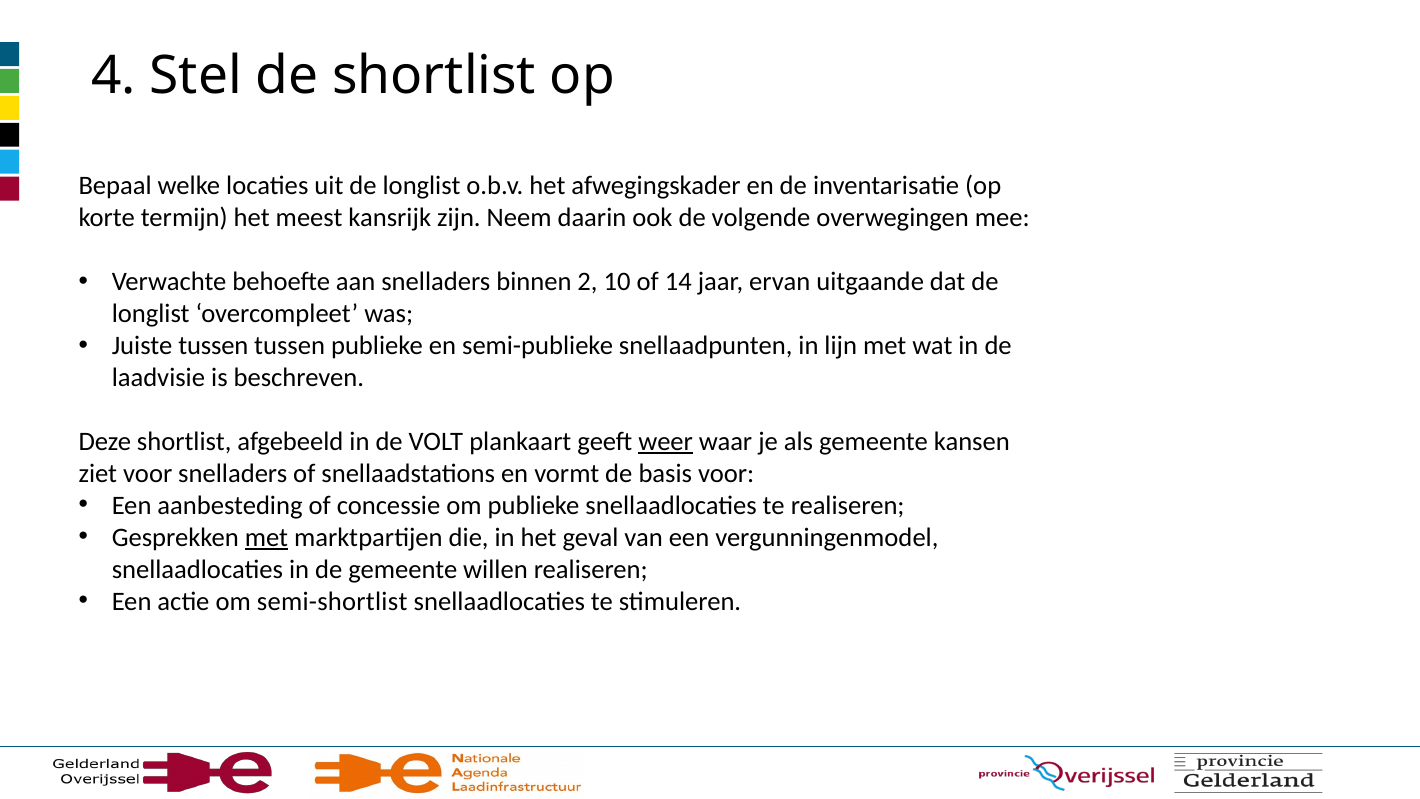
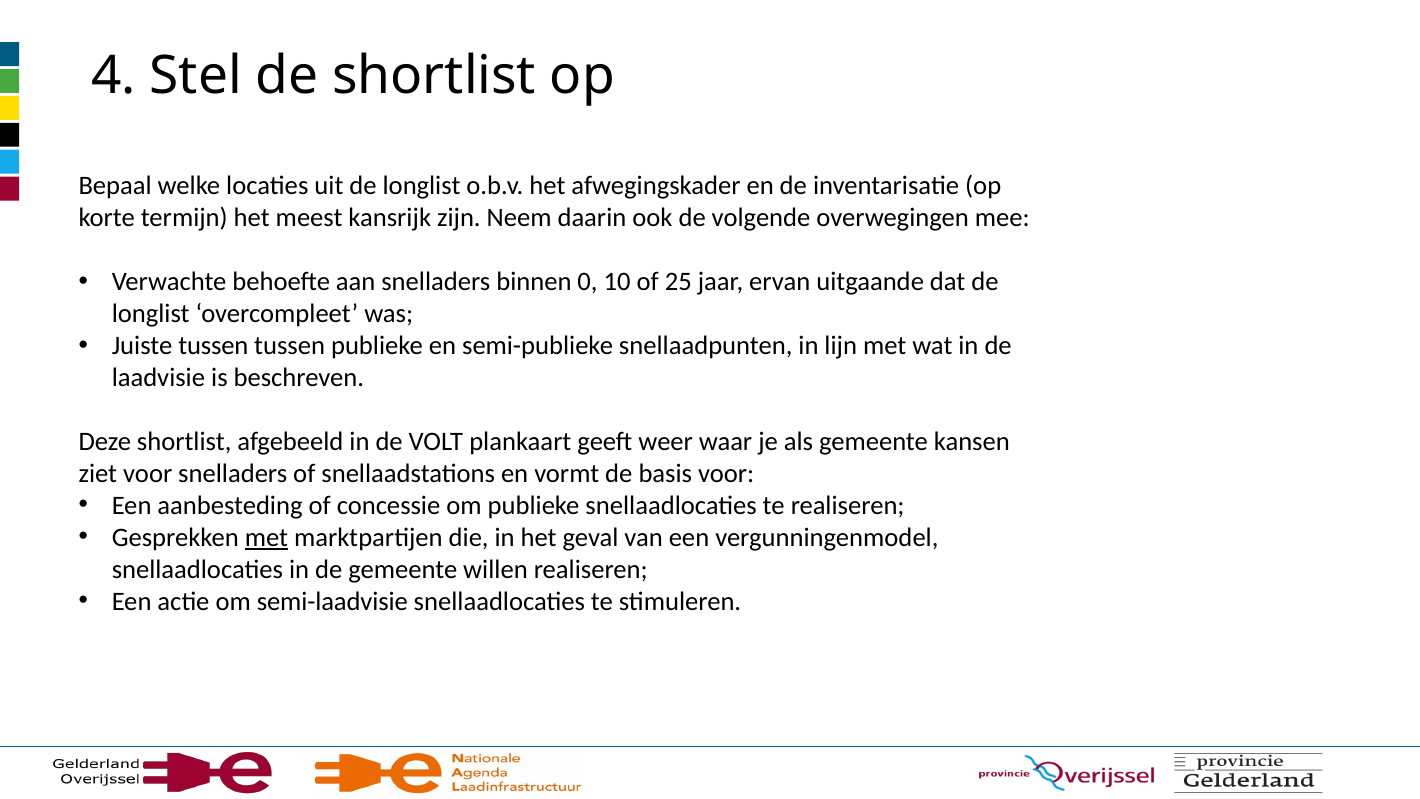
2: 2 -> 0
14: 14 -> 25
weer underline: present -> none
semi-shortlist: semi-shortlist -> semi-laadvisie
